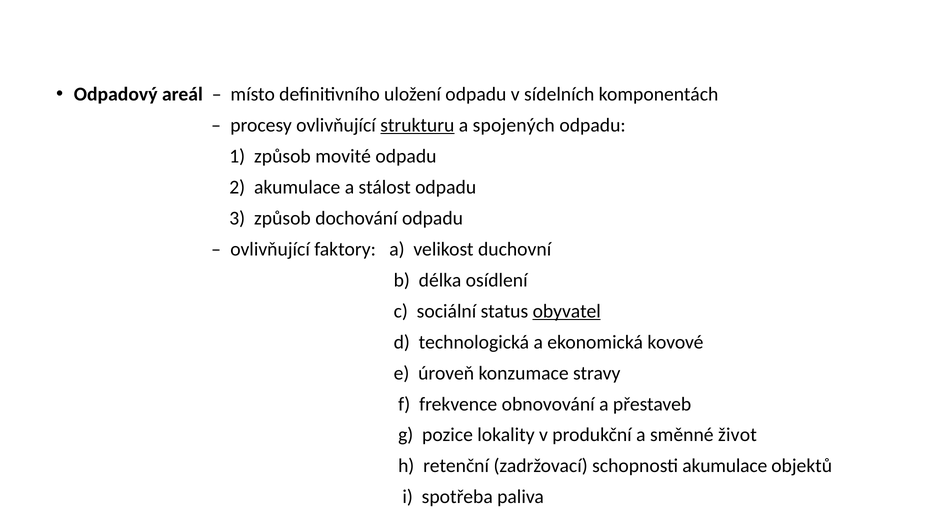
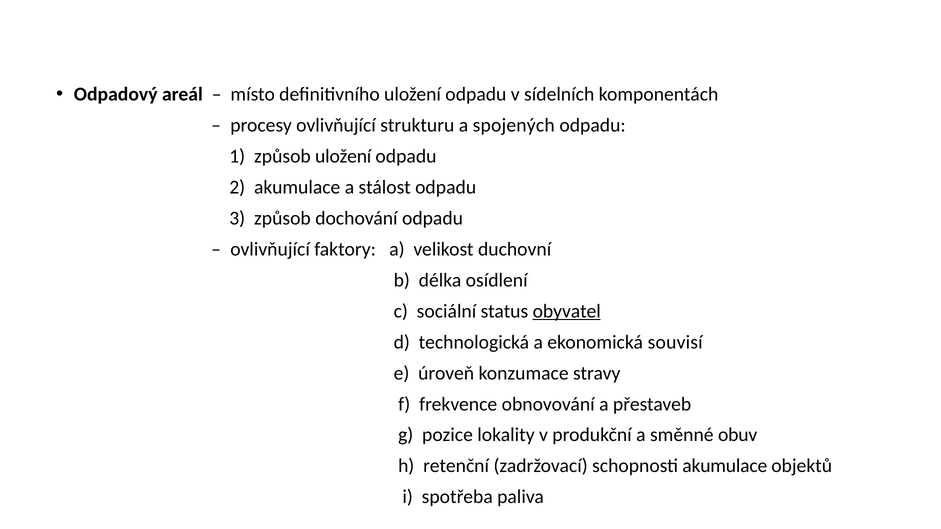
strukturu underline: present -> none
způsob movité: movité -> uložení
kovové: kovové -> souvisí
život: život -> obuv
